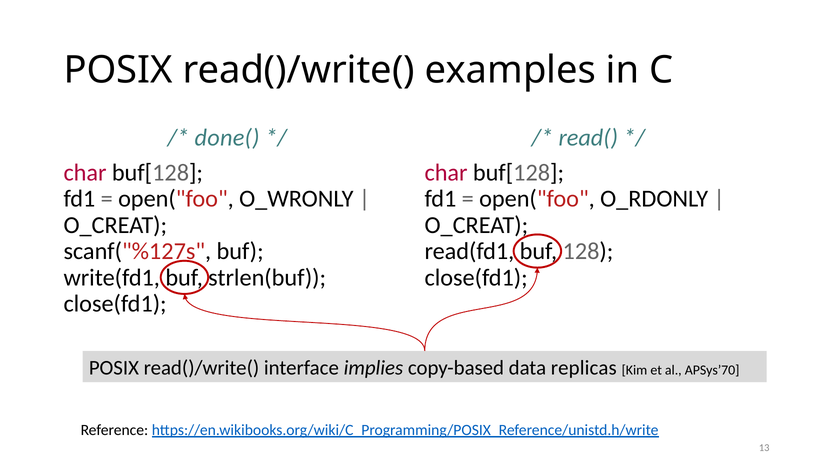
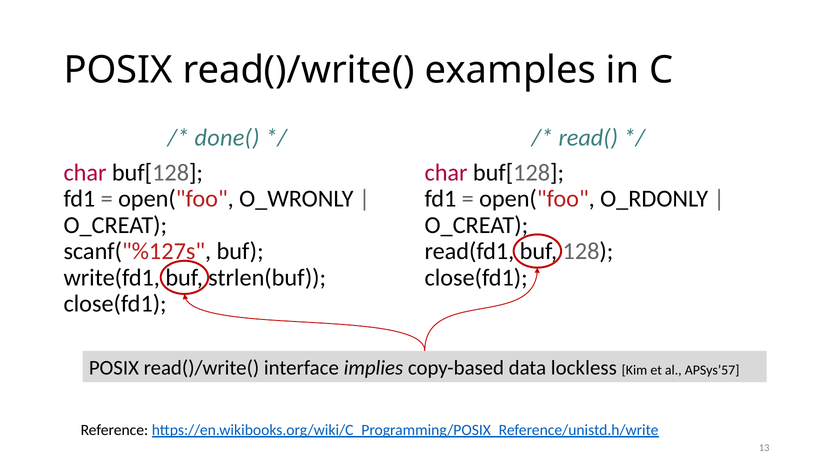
replicas: replicas -> lockless
APSys’70: APSys’70 -> APSys’57
